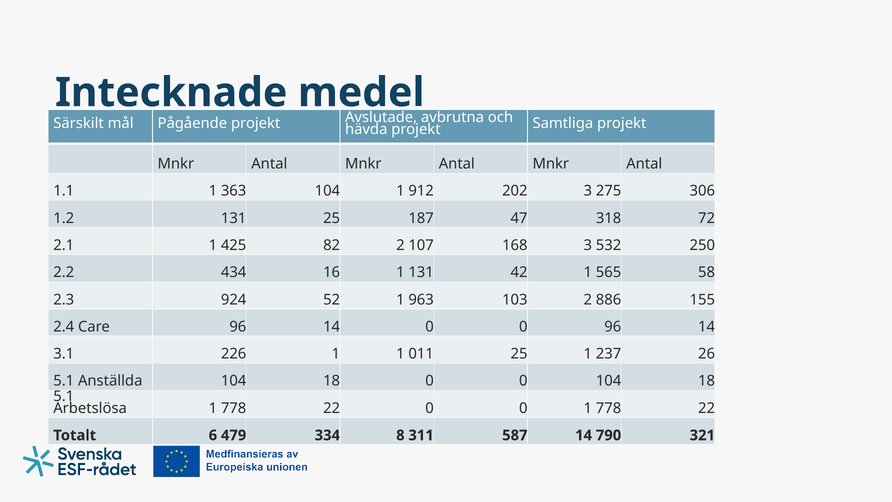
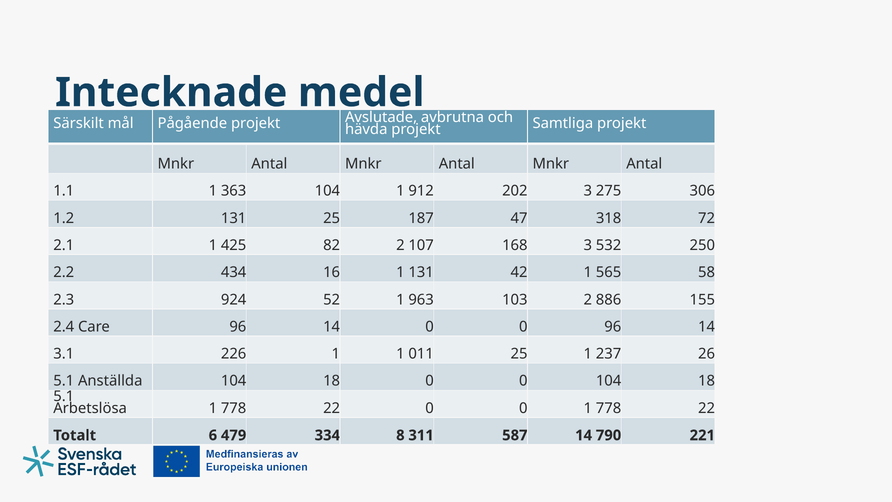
321: 321 -> 221
